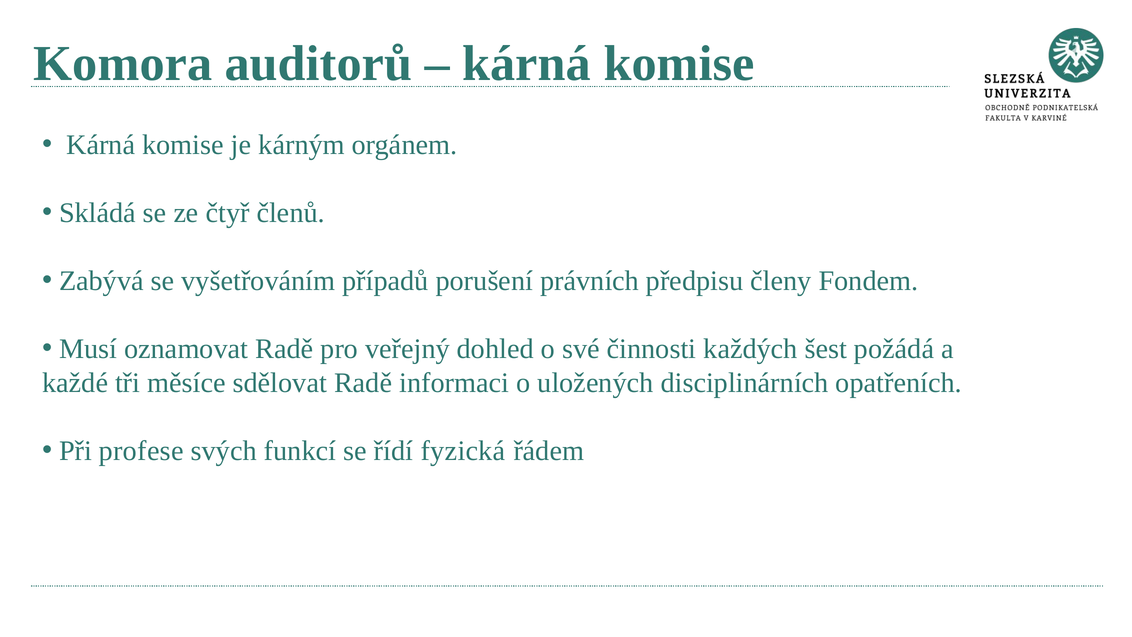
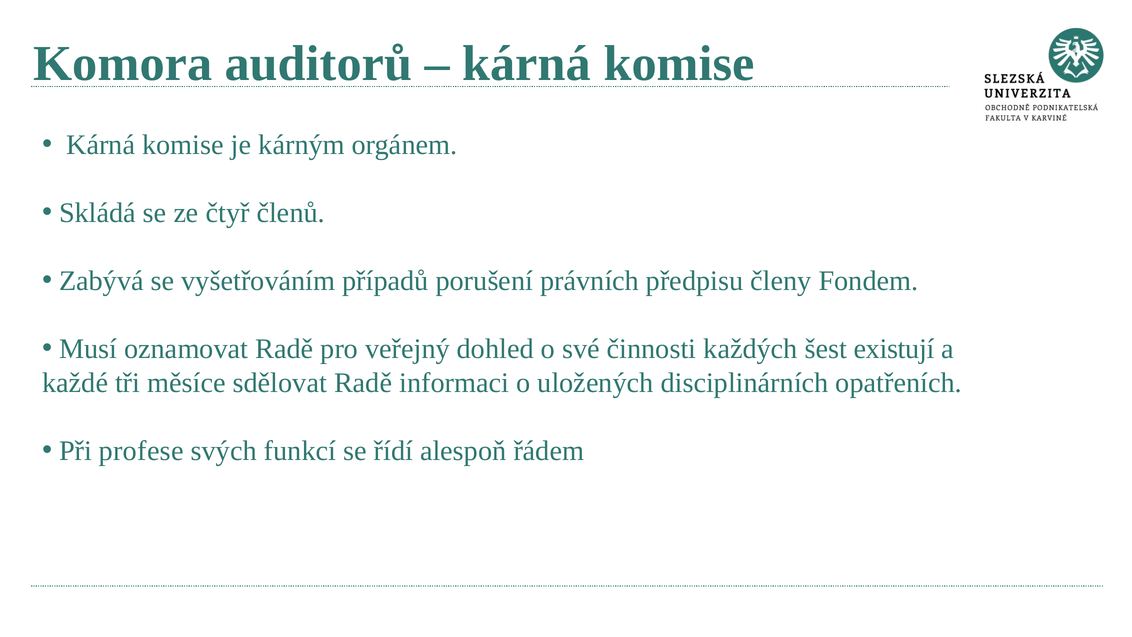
požádá: požádá -> existují
fyzická: fyzická -> alespoň
